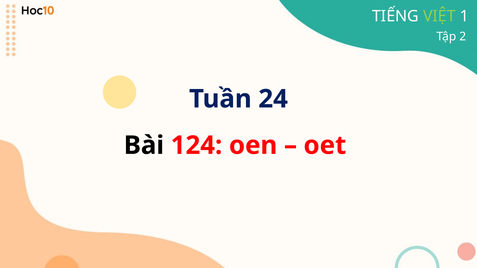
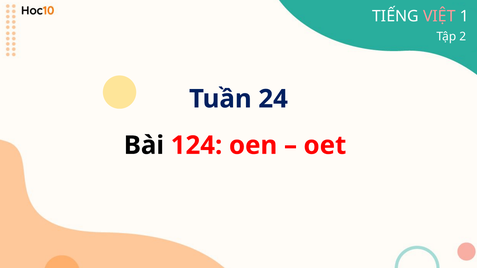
VIỆT colour: light green -> pink
